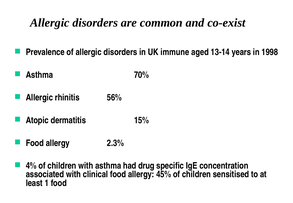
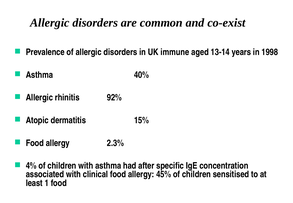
70%: 70% -> 40%
56%: 56% -> 92%
drug: drug -> after
